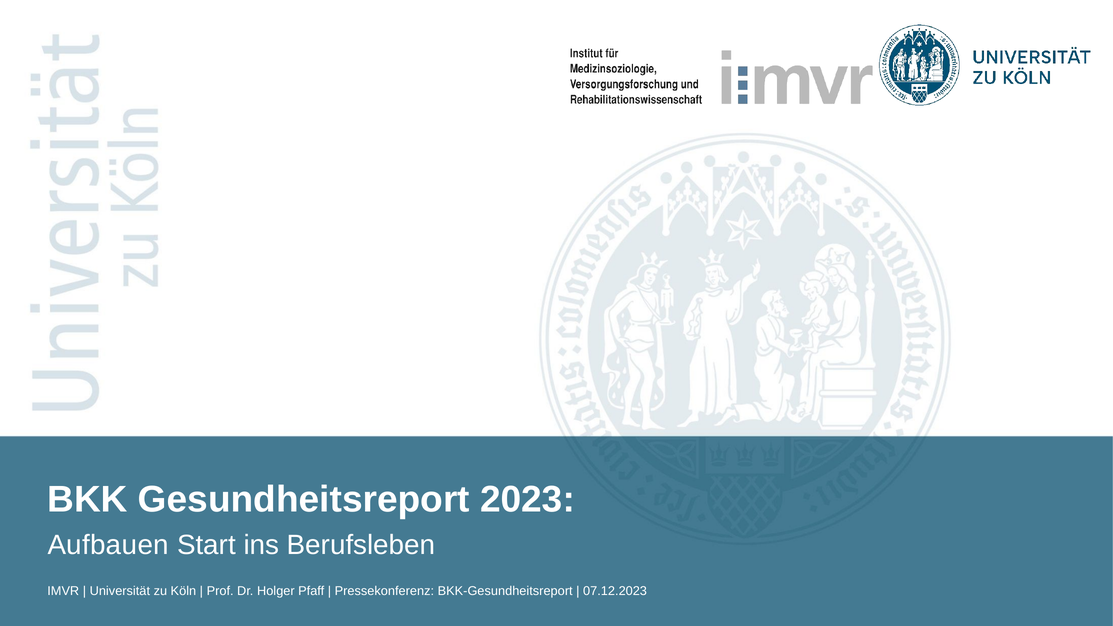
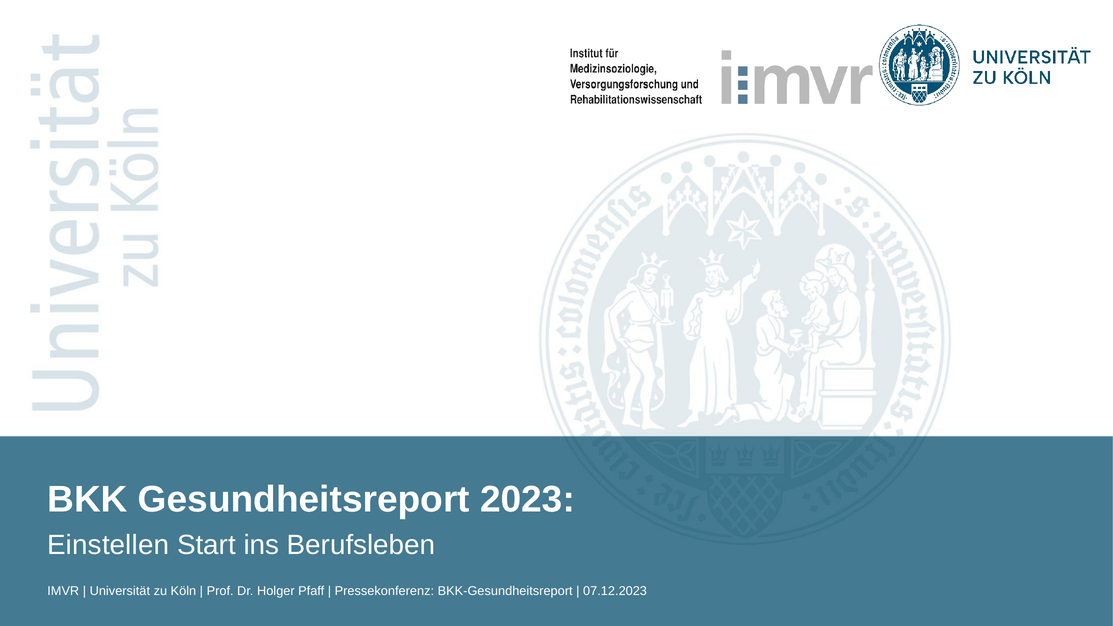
Aufbauen: Aufbauen -> Einstellen
